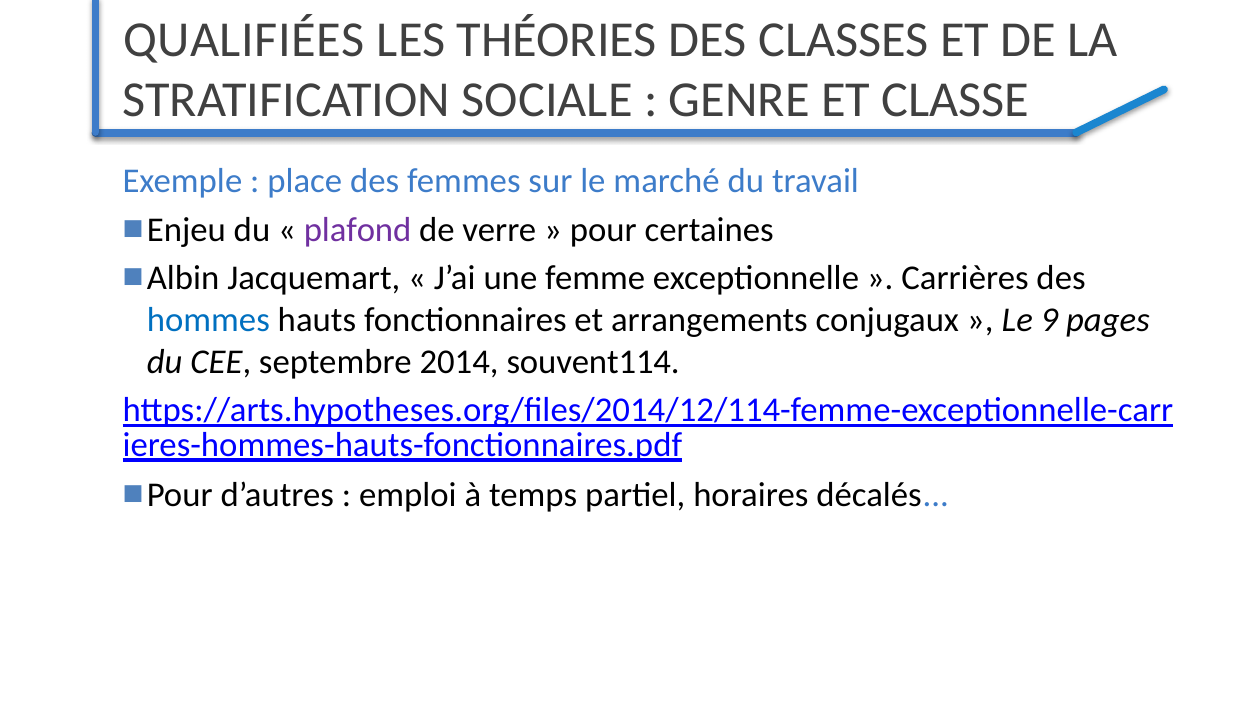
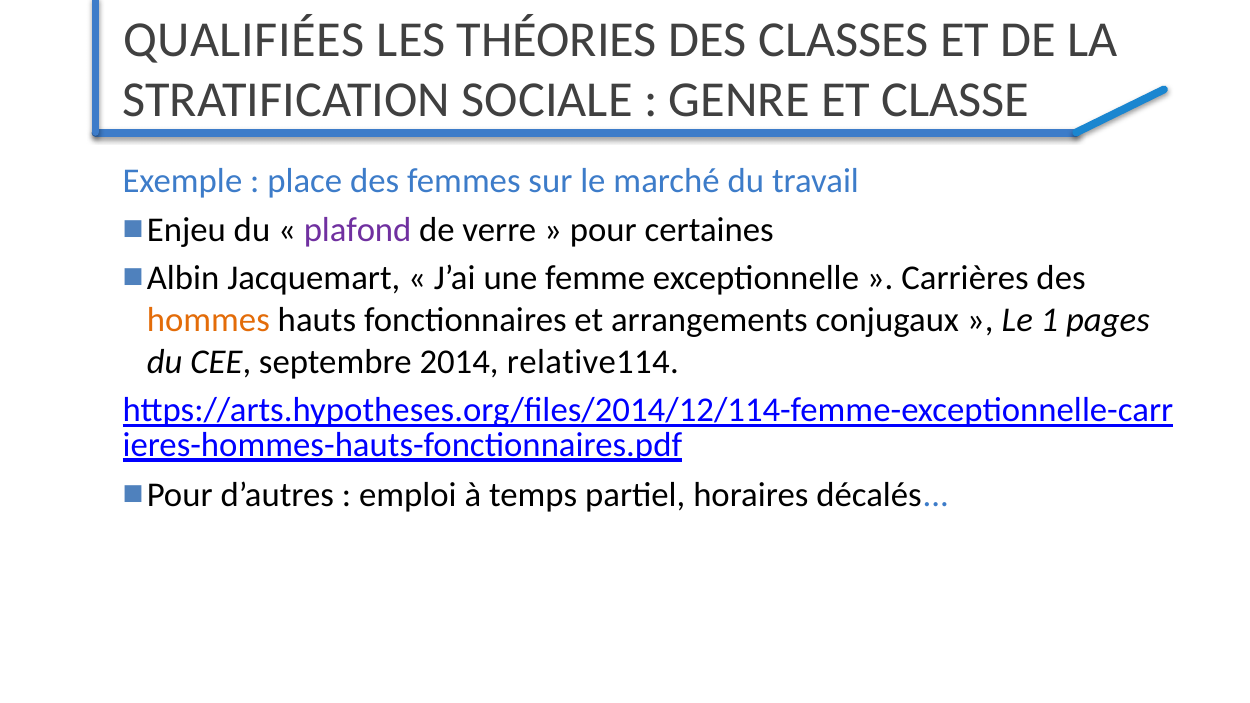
hommes colour: blue -> orange
9: 9 -> 1
souvent114: souvent114 -> relative114
